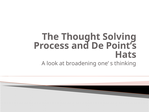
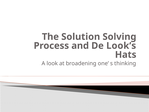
Thought: Thought -> Solution
Point’s: Point’s -> Look’s
